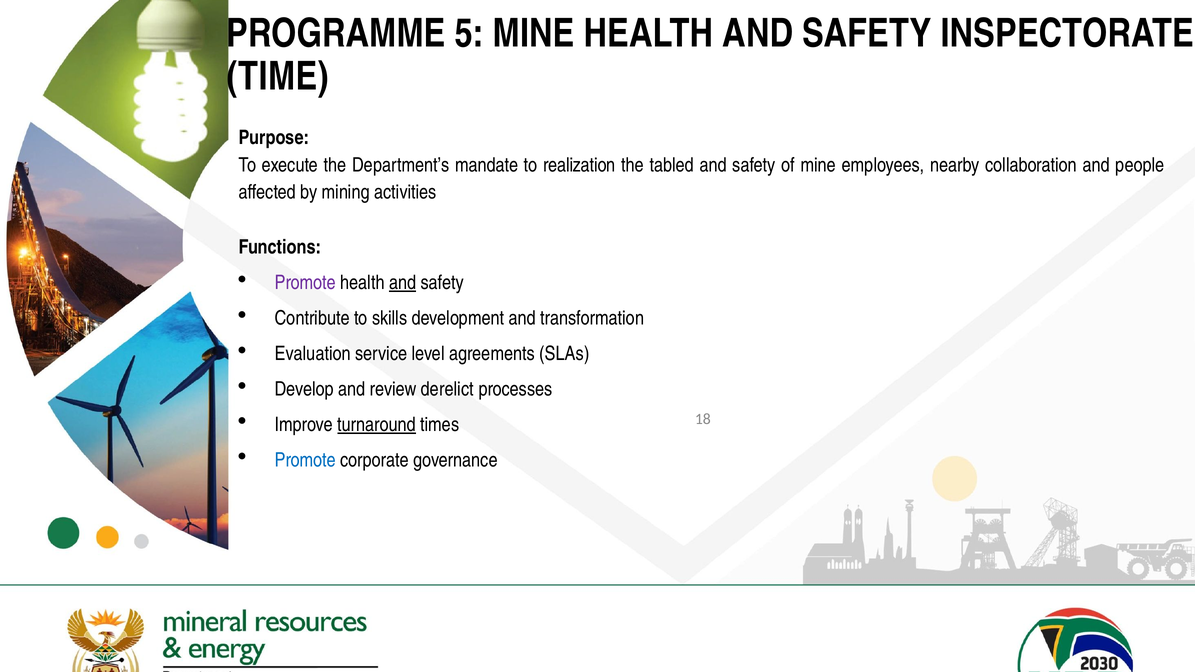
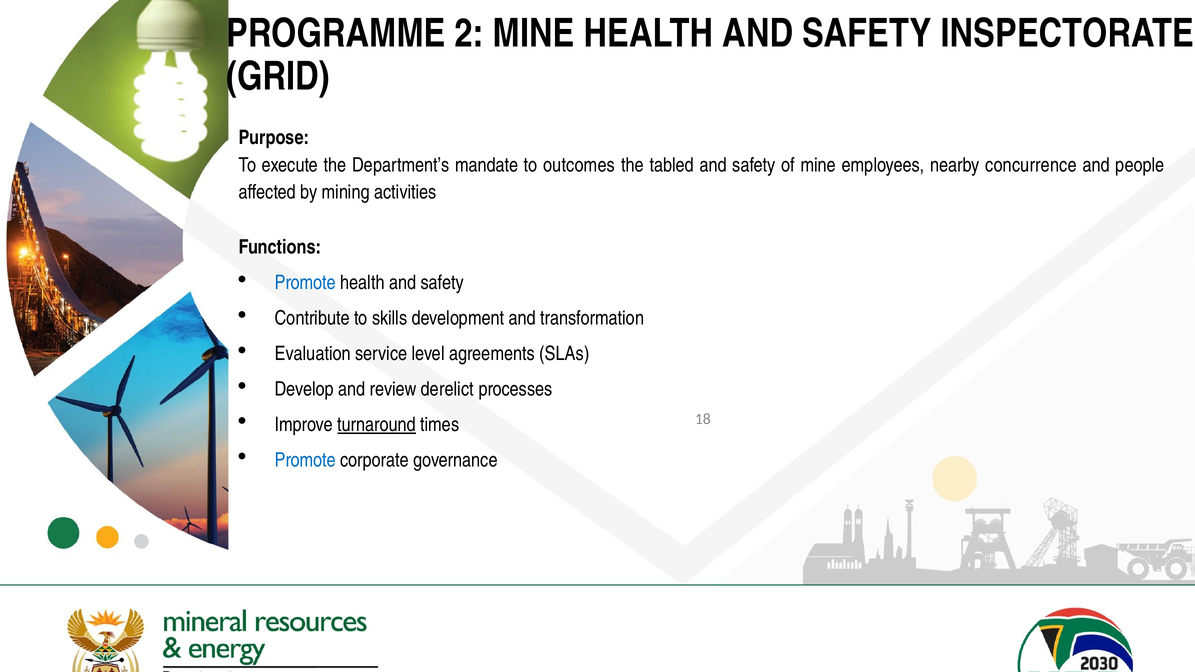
5: 5 -> 2
TIME: TIME -> GRID
realization: realization -> outcomes
collaboration: collaboration -> concurrence
Promote at (305, 283) colour: purple -> blue
and at (403, 283) underline: present -> none
